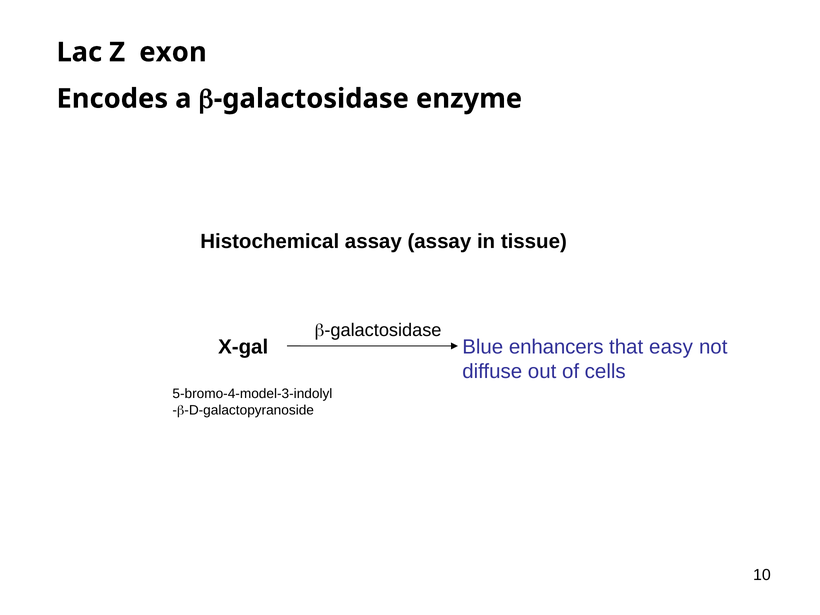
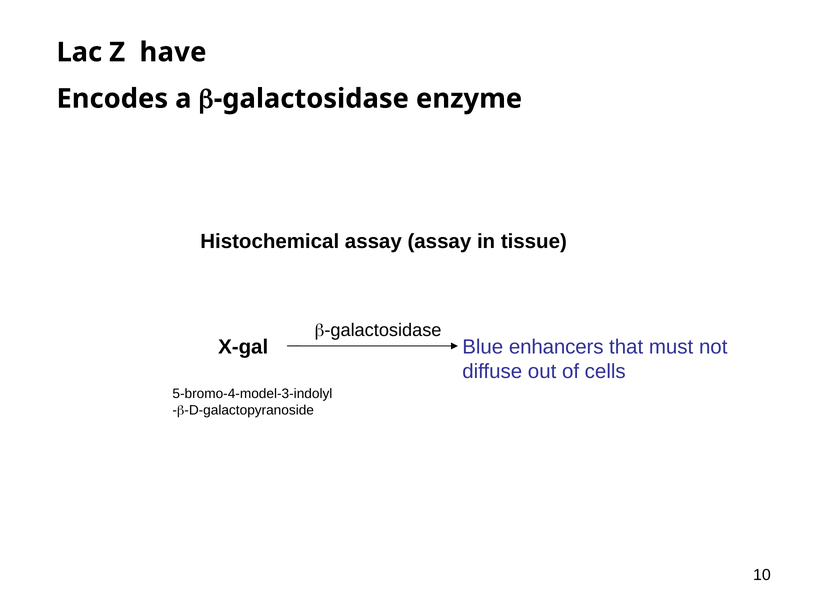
exon: exon -> have
easy: easy -> must
